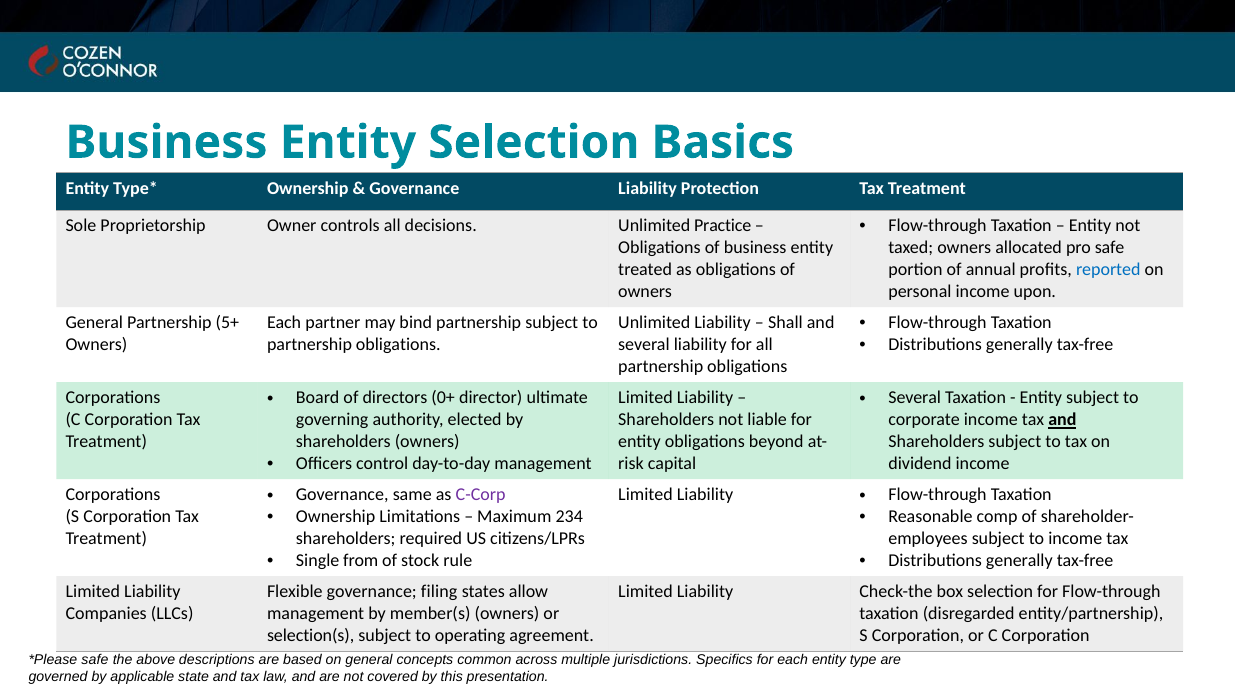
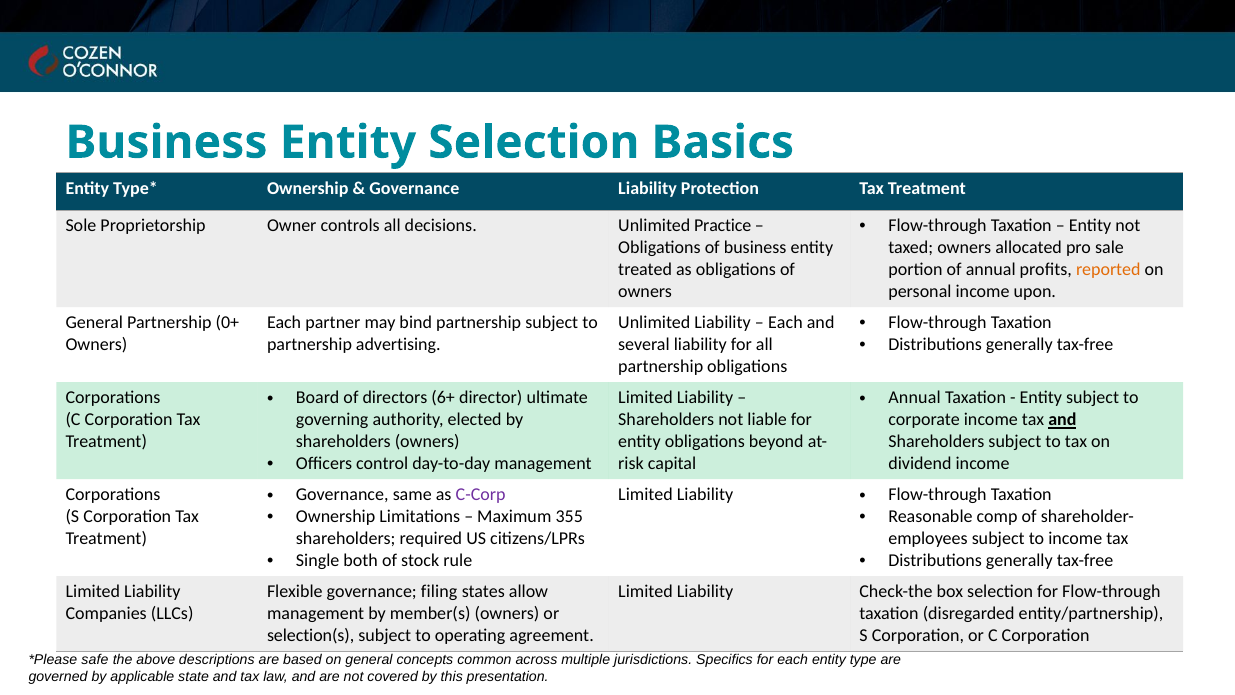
pro safe: safe -> sale
reported colour: blue -> orange
5+: 5+ -> 0+
Shall at (785, 323): Shall -> Each
obligations at (398, 345): obligations -> advertising
0+: 0+ -> 6+
Several at (915, 398): Several -> Annual
234: 234 -> 355
from: from -> both
